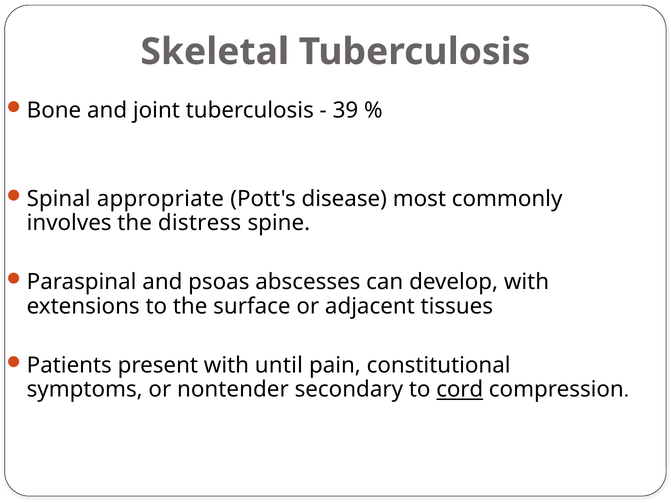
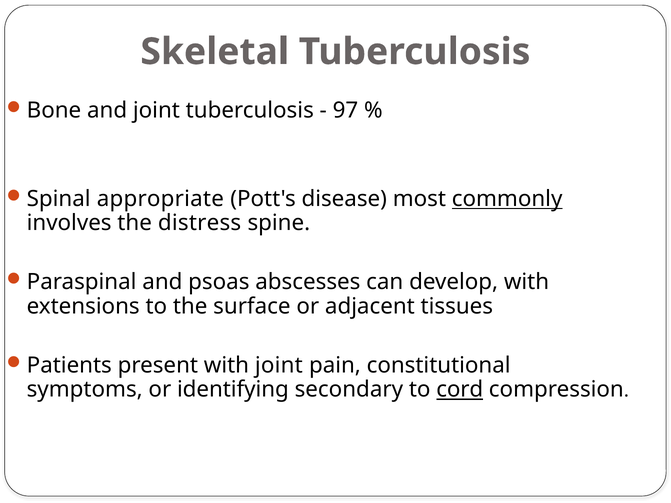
39: 39 -> 97
commonly underline: none -> present
with until: until -> joint
nontender: nontender -> identifying
